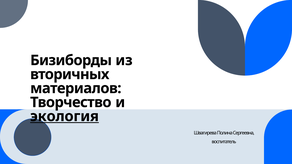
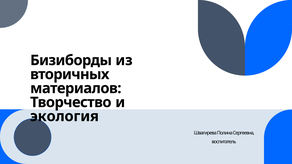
экология underline: present -> none
